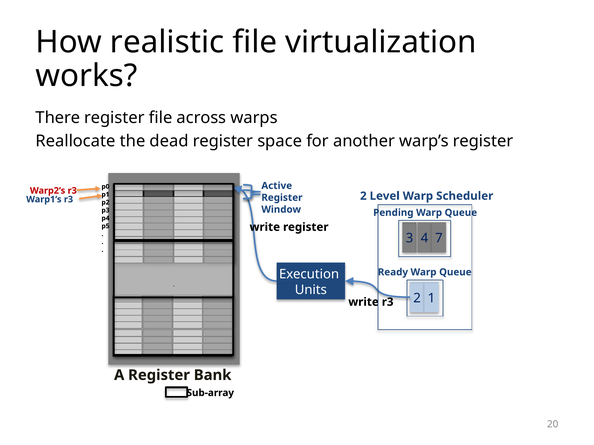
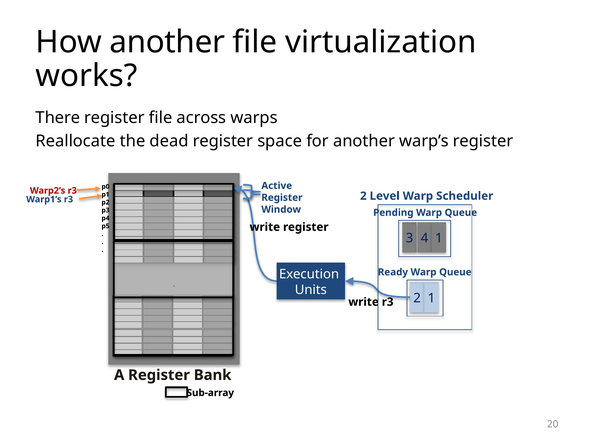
How realistic: realistic -> another
4 7: 7 -> 1
